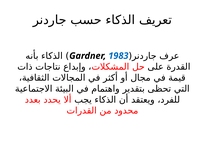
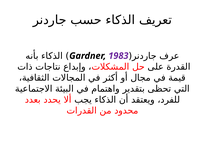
1983 colour: blue -> purple
